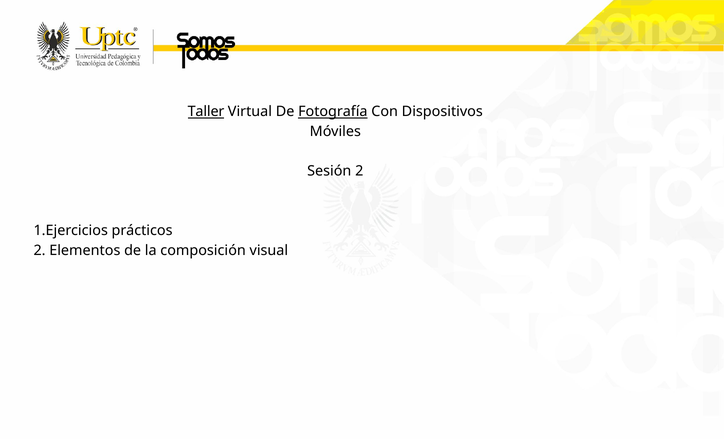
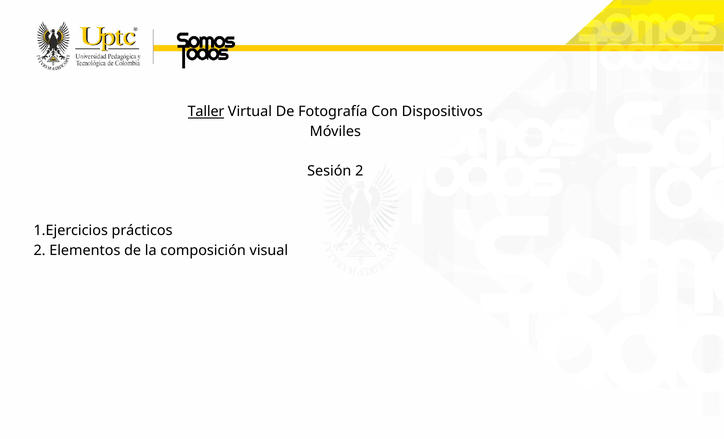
Fotografía underline: present -> none
